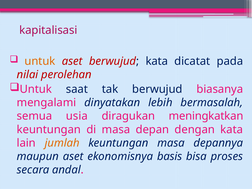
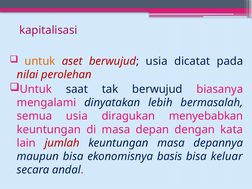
berwujud kata: kata -> usia
meningkatkan: meningkatkan -> menyebabkan
jumlah colour: orange -> red
maupun aset: aset -> bisa
proses: proses -> keluar
